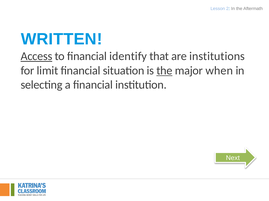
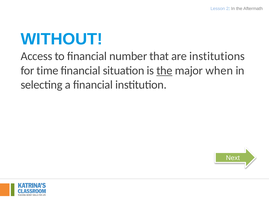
WRITTEN: WRITTEN -> WITHOUT
Access underline: present -> none
identify: identify -> number
limit: limit -> time
